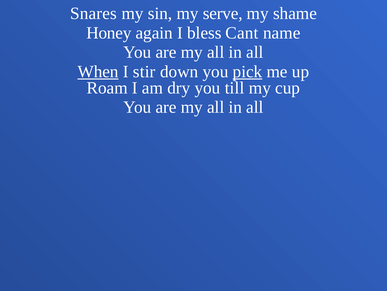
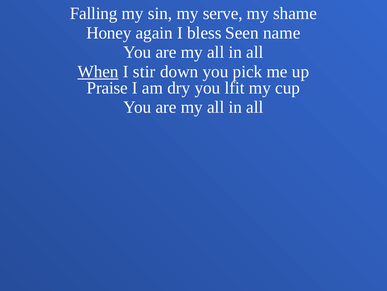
Snares: Snares -> Falling
Cant: Cant -> Seen
pick underline: present -> none
Roam: Roam -> Praise
till: till -> lfit
